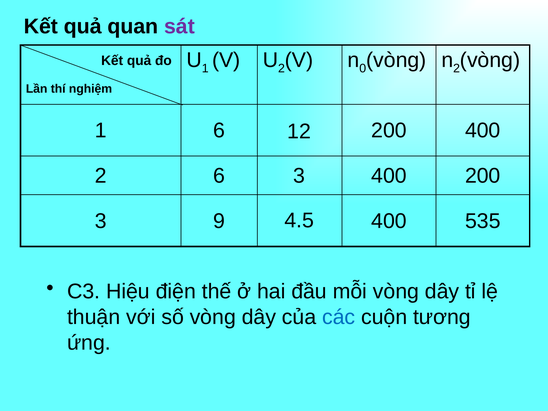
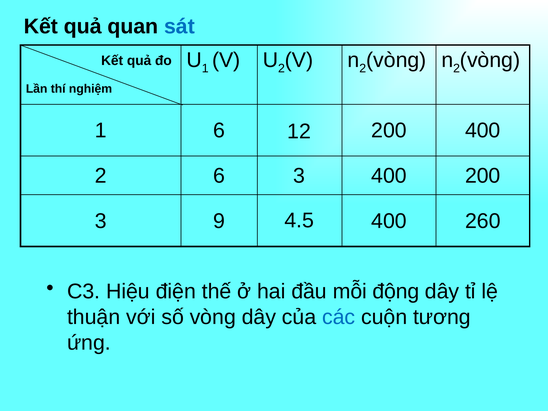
sát colour: purple -> blue
0 at (363, 68): 0 -> 2
535: 535 -> 260
mỗi vòng: vòng -> động
